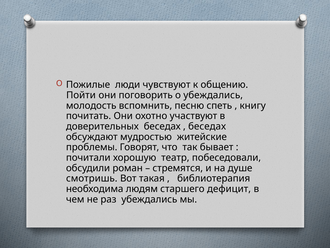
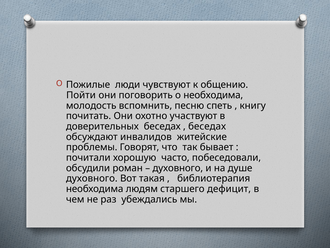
о убеждались: убеждались -> необходима
мудростью: мудростью -> инвалидов
театр: театр -> часто
стремятся at (178, 168): стремятся -> духовного
смотришь at (92, 178): смотришь -> духовного
